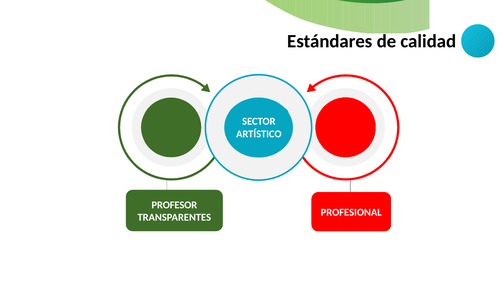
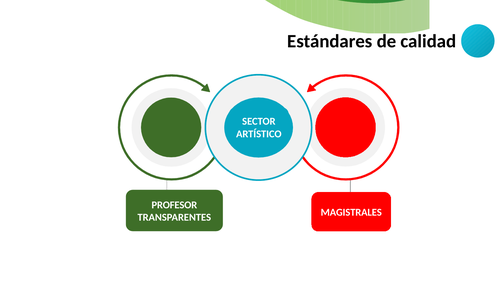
PROFESIONAL: PROFESIONAL -> MAGISTRALES
